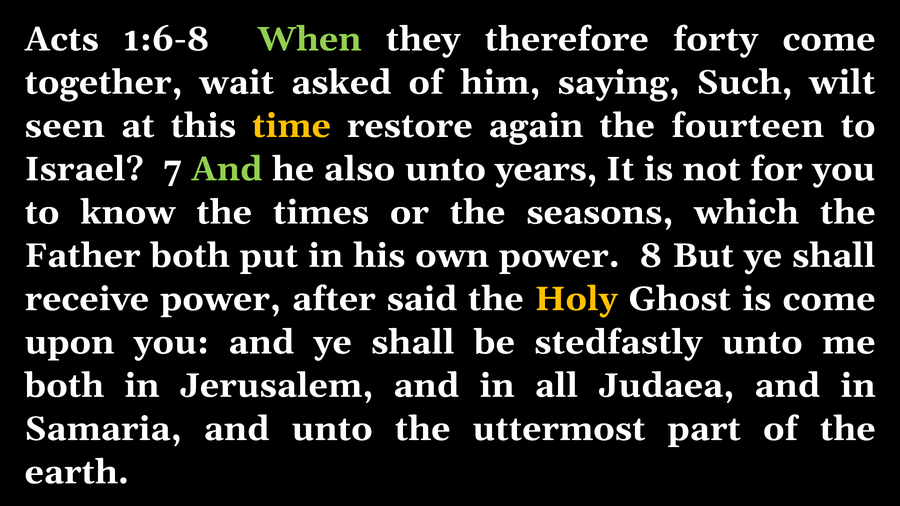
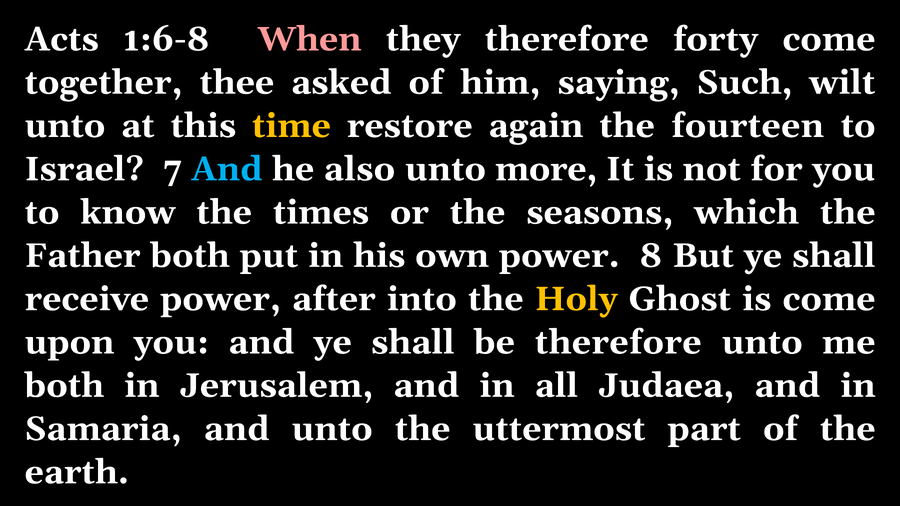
When colour: light green -> pink
wait: wait -> thee
seen at (65, 126): seen -> unto
And at (227, 169) colour: light green -> light blue
years: years -> more
said: said -> into
be stedfastly: stedfastly -> therefore
